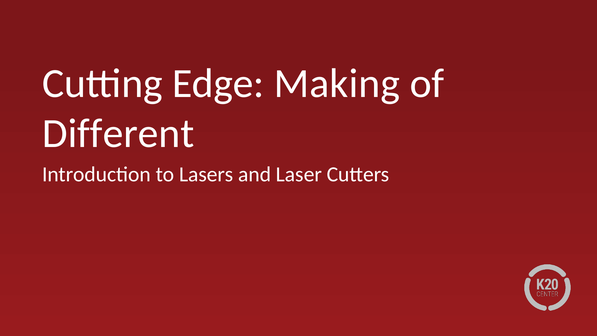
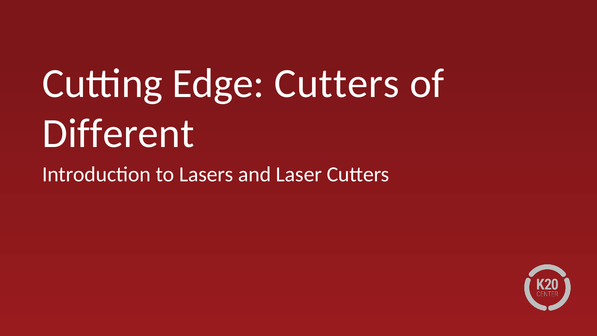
Edge Making: Making -> Cutters
